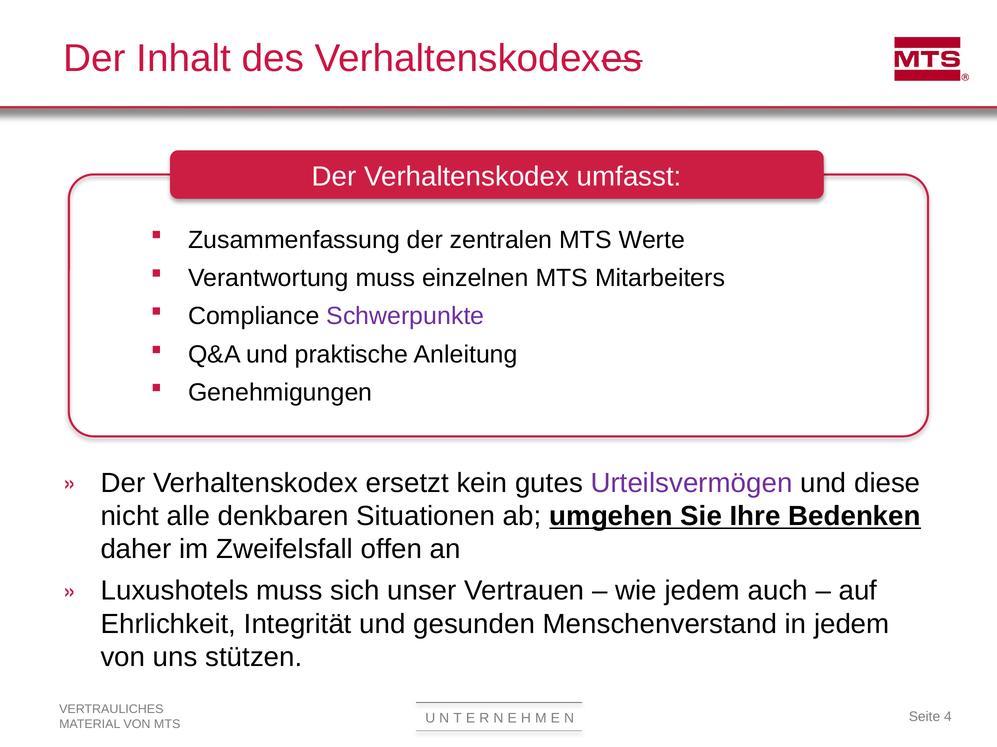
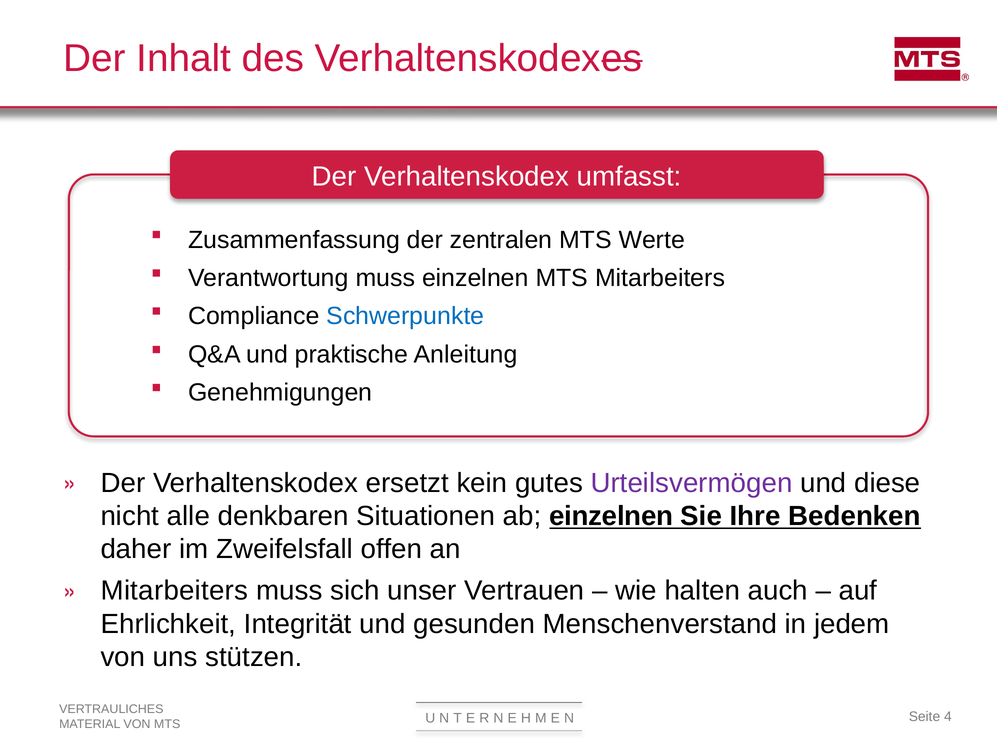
Schwerpunkte colour: purple -> blue
ab umgehen: umgehen -> einzelnen
Luxushotels at (175, 591): Luxushotels -> Mitarbeiters
wie jedem: jedem -> halten
